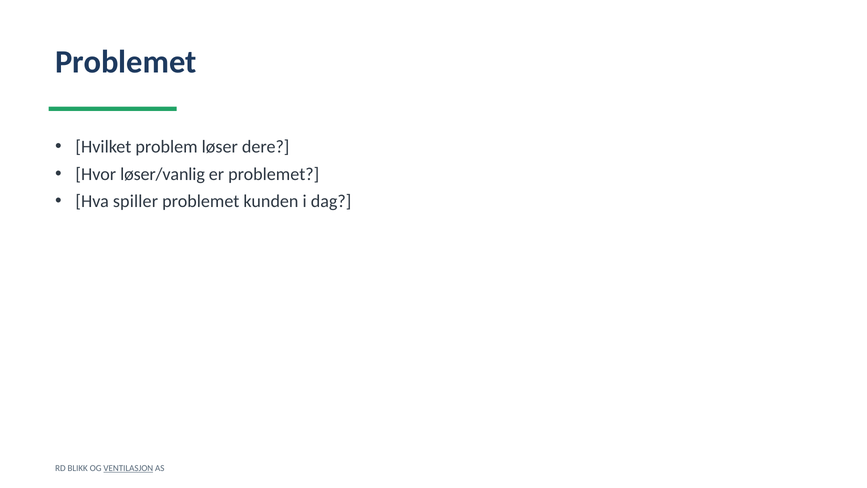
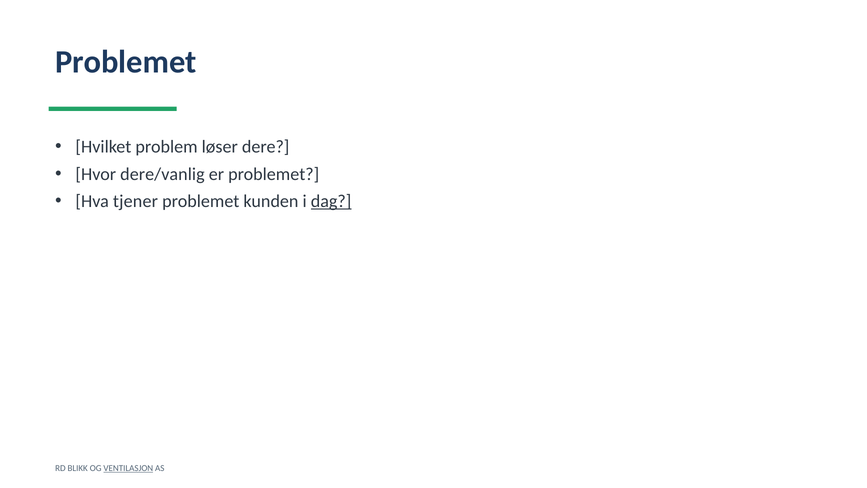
løser/vanlig: løser/vanlig -> dere/vanlig
spiller: spiller -> tjener
dag underline: none -> present
